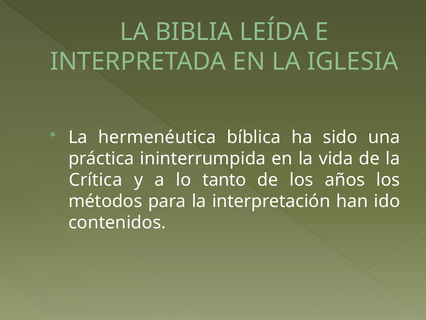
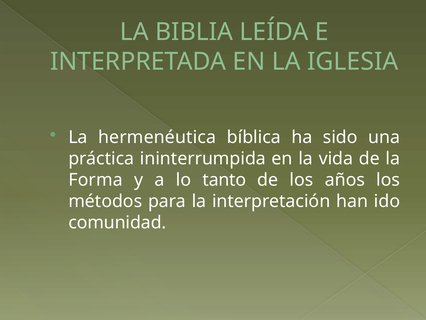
Crítica: Crítica -> Forma
contenidos: contenidos -> comunidad
